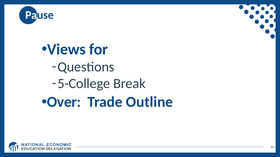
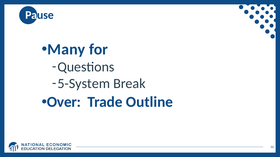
Views: Views -> Many
5-College: 5-College -> 5-System
